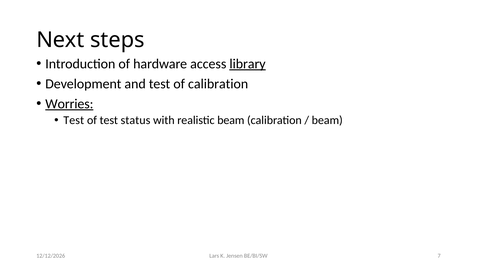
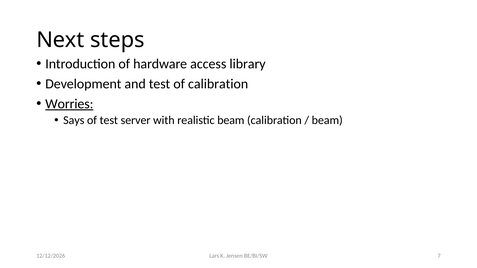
library underline: present -> none
Test at (74, 120): Test -> Says
status: status -> server
